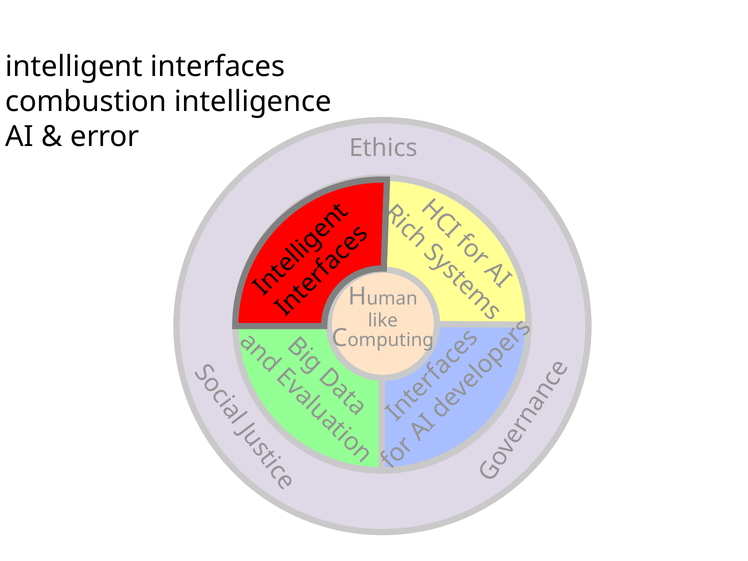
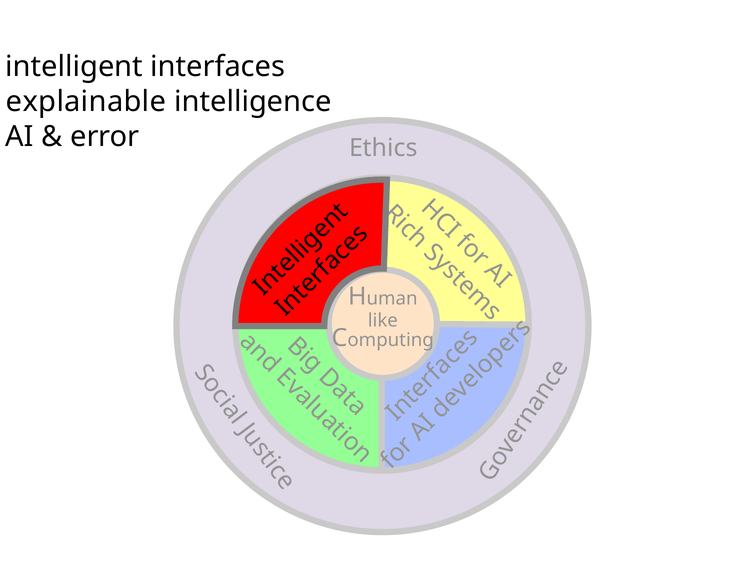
combustion: combustion -> explainable
